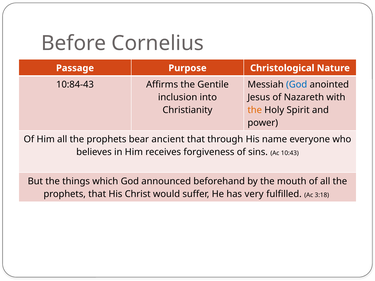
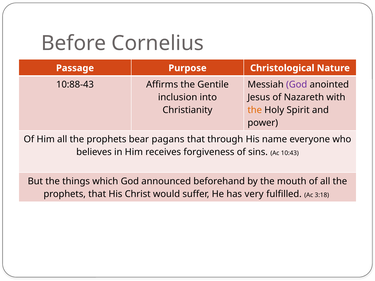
10:84-43: 10:84-43 -> 10:88-43
God at (297, 85) colour: blue -> purple
ancient: ancient -> pagans
